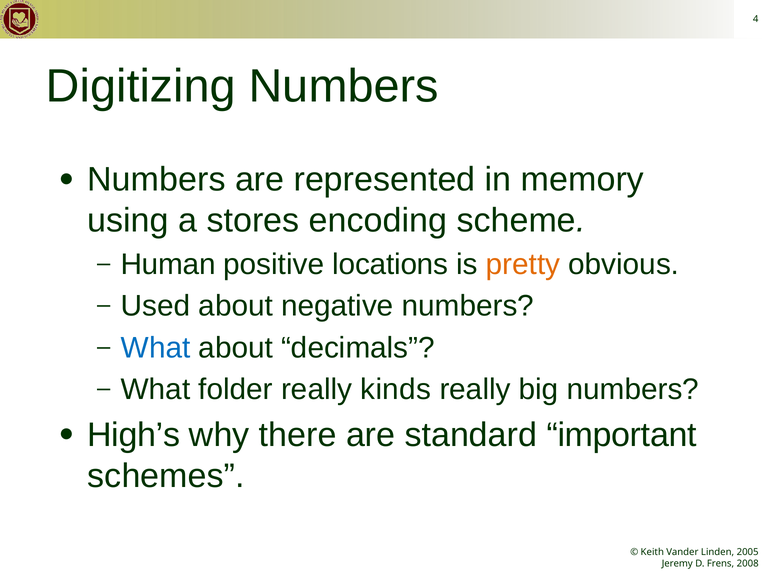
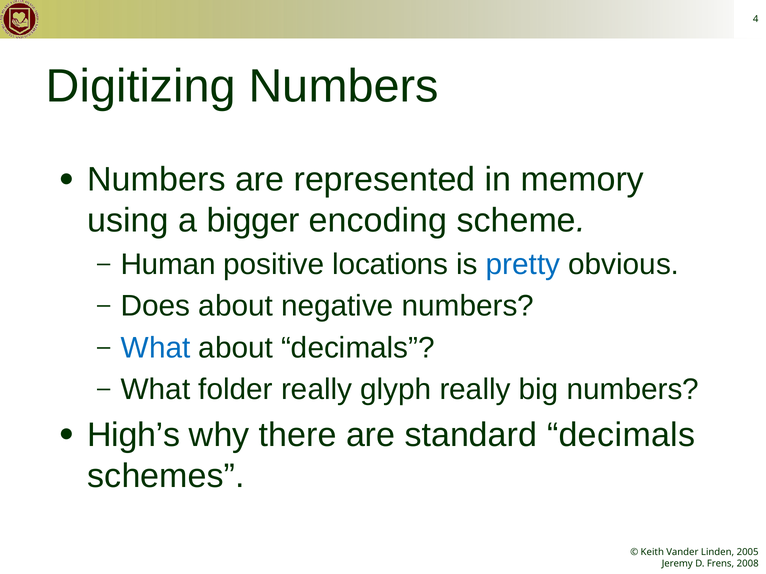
stores: stores -> bigger
pretty colour: orange -> blue
Used: Used -> Does
kinds: kinds -> glyph
standard important: important -> decimals
